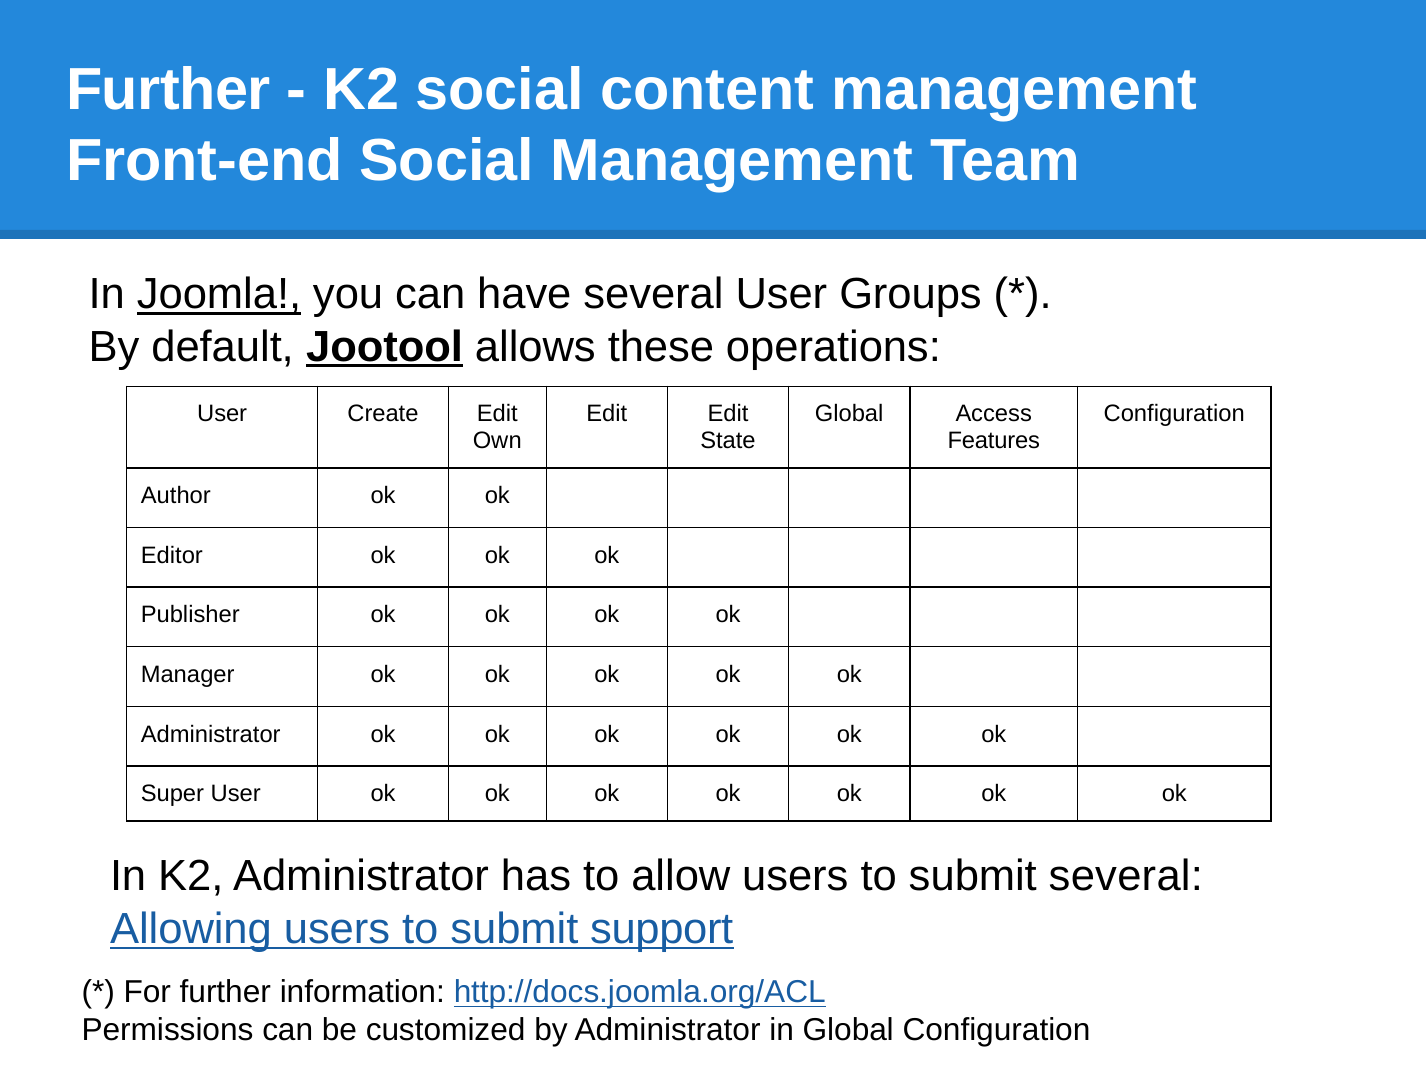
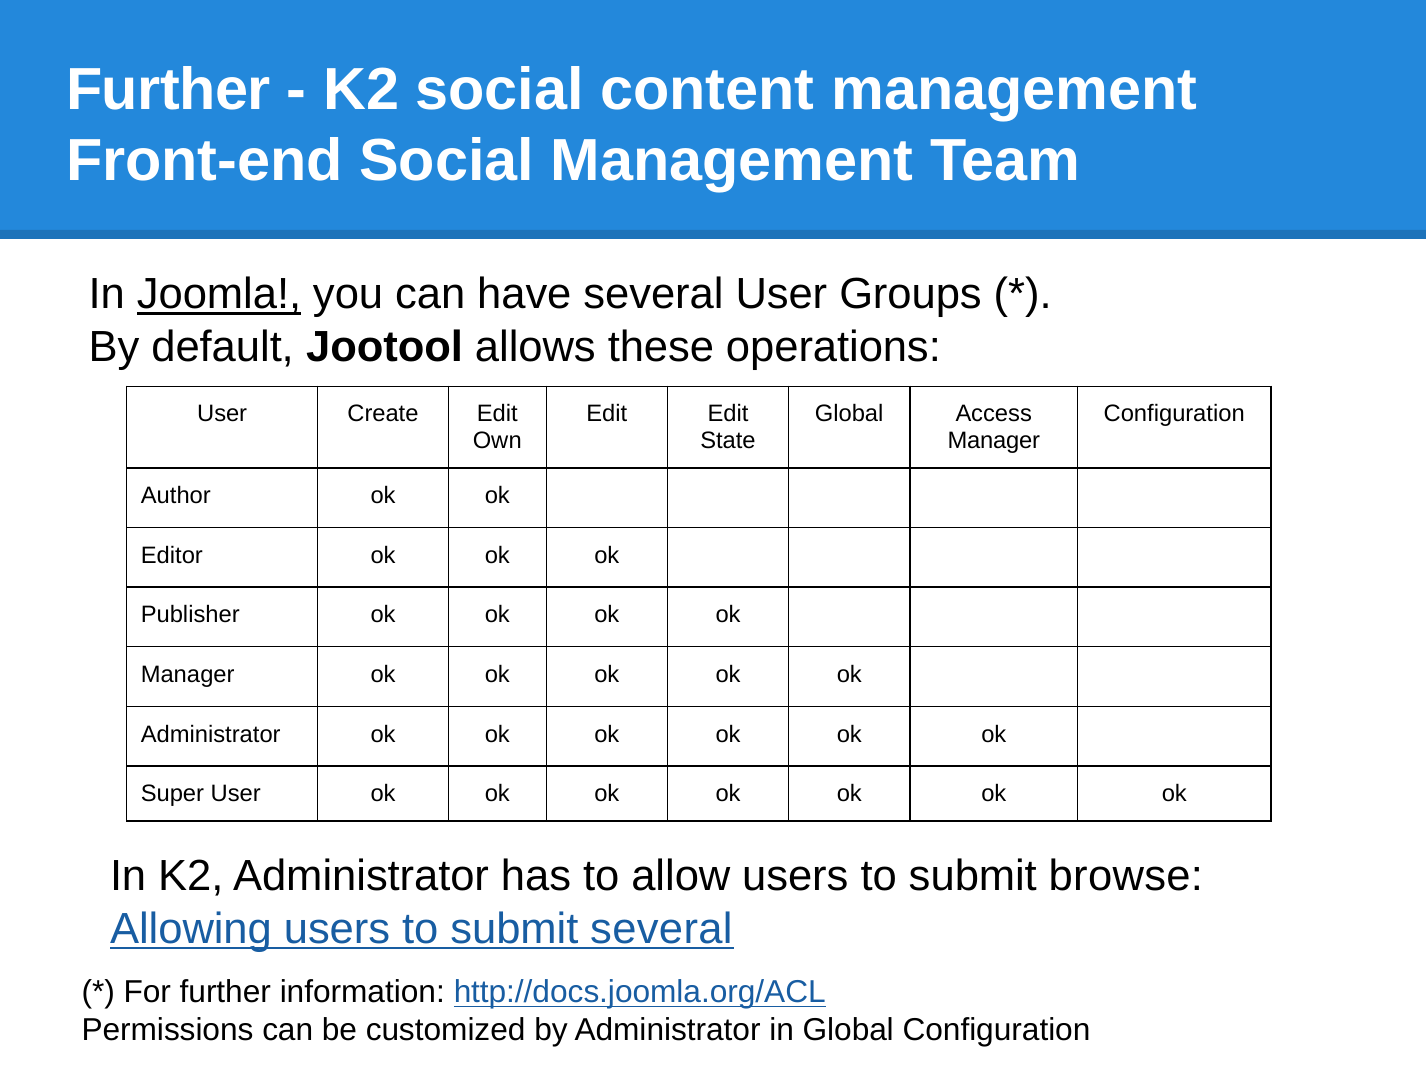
Jootool underline: present -> none
Features at (994, 441): Features -> Manager
submit several: several -> browse
submit support: support -> several
